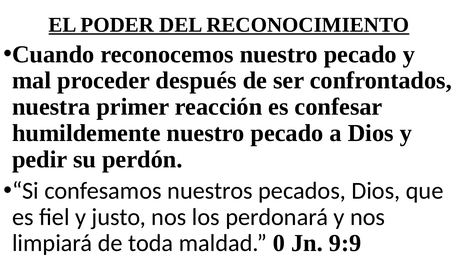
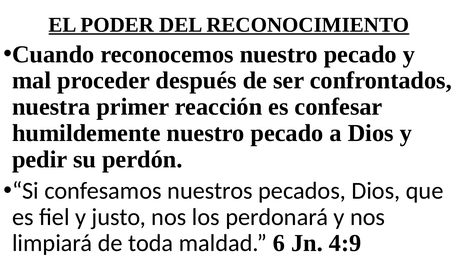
0: 0 -> 6
9:9: 9:9 -> 4:9
